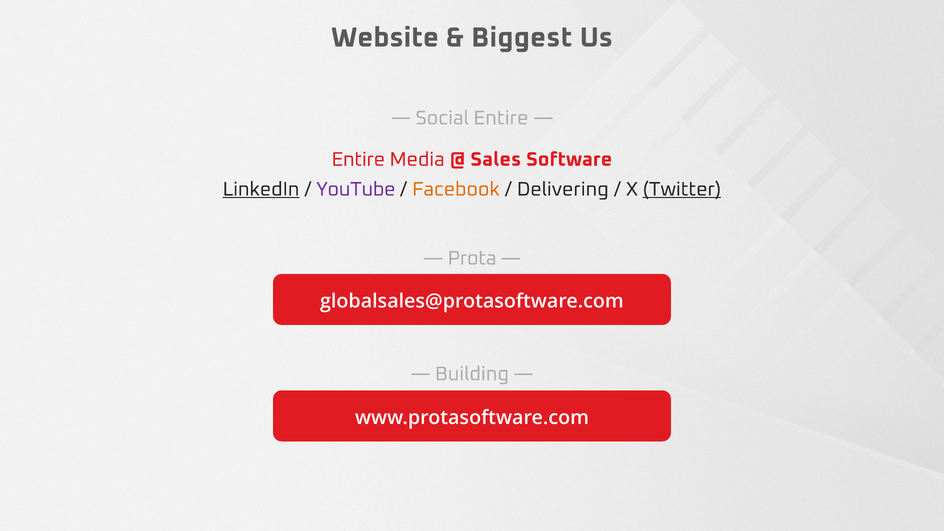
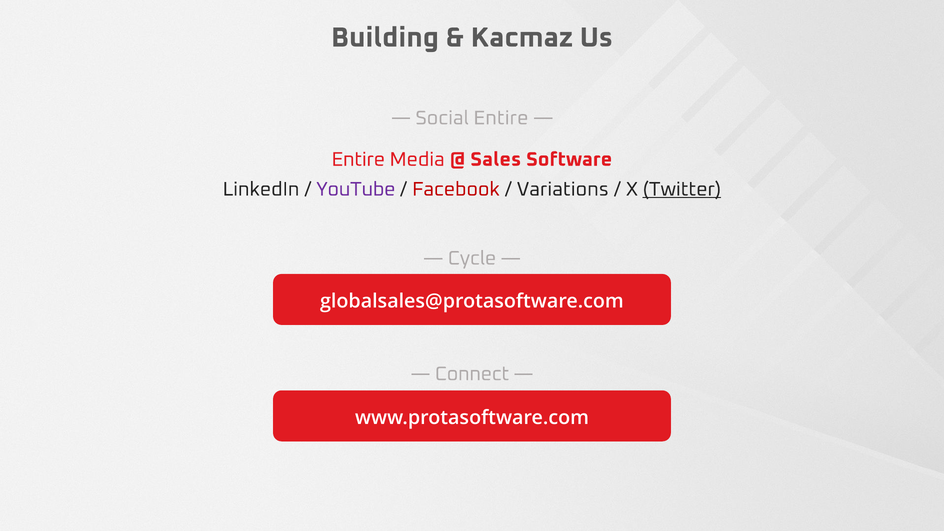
Website: Website -> Building
Biggest: Biggest -> Kacmaz
LinkedIn underline: present -> none
Facebook colour: orange -> red
Delivering: Delivering -> Variations
Prota: Prota -> Cycle
Building: Building -> Connect
